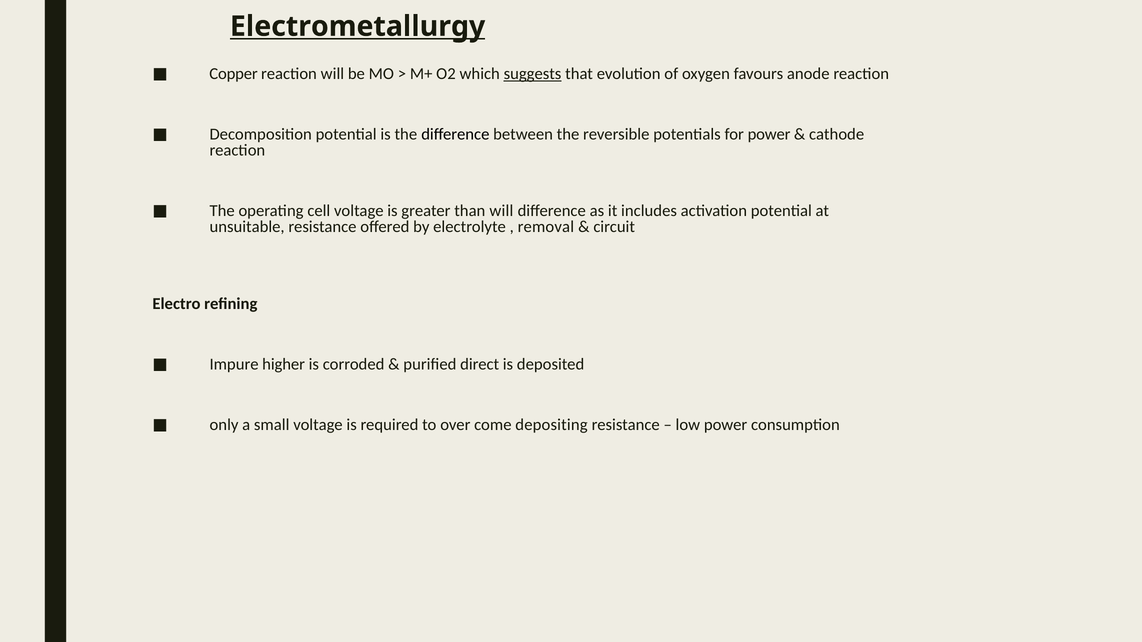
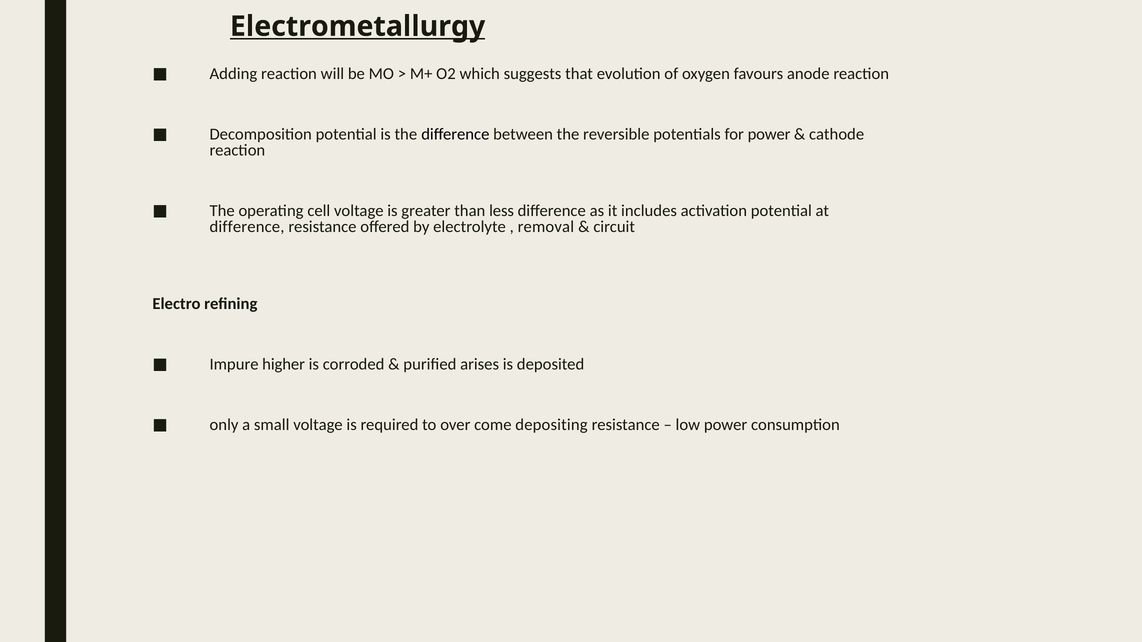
Copper: Copper -> Adding
suggests underline: present -> none
than will: will -> less
unsuitable at (247, 227): unsuitable -> difference
direct: direct -> arises
